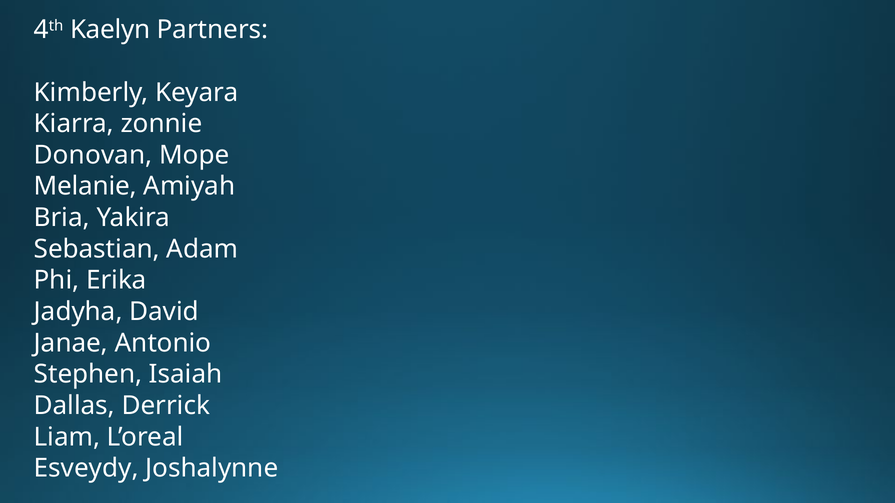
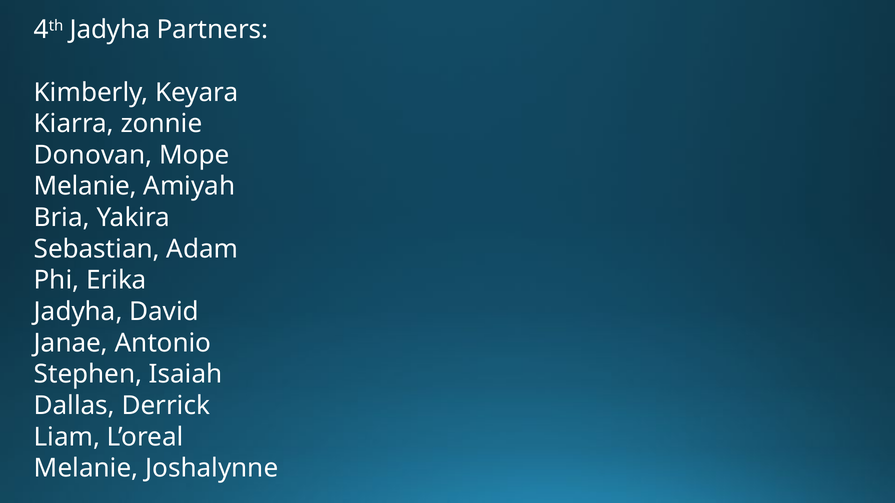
4th Kaelyn: Kaelyn -> Jadyha
Esveydy at (86, 469): Esveydy -> Melanie
